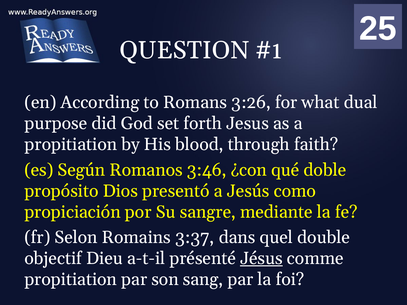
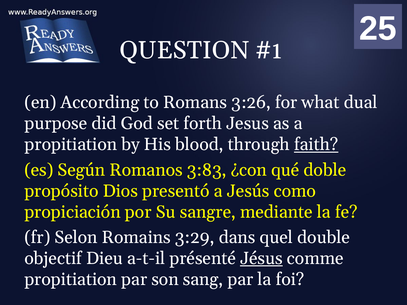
faith underline: none -> present
3:46: 3:46 -> 3:83
3:37: 3:37 -> 3:29
